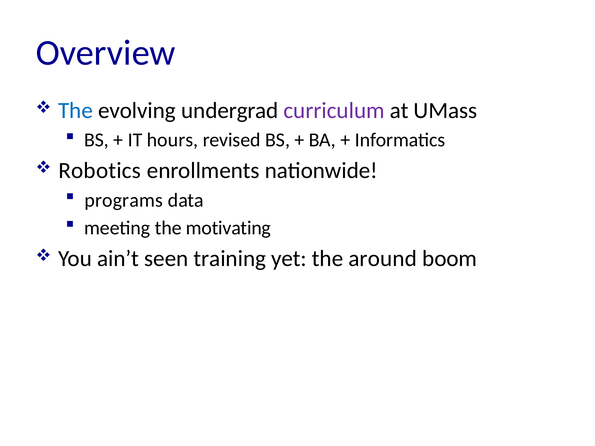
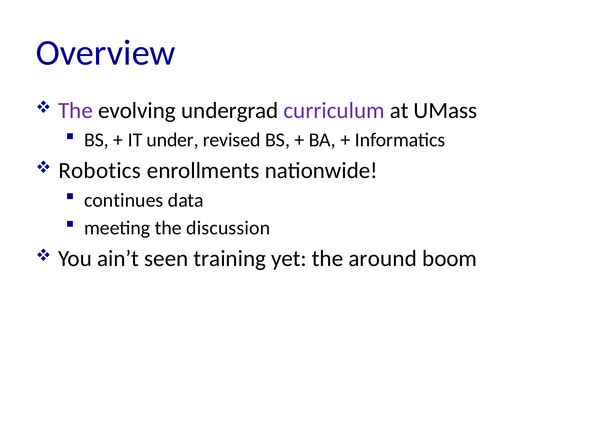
The at (75, 111) colour: blue -> purple
hours: hours -> under
programs: programs -> continues
motivating: motivating -> discussion
